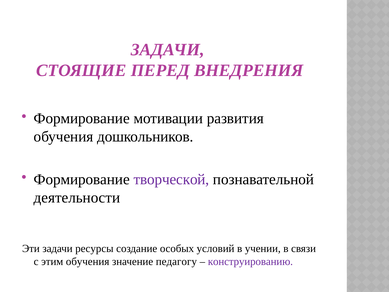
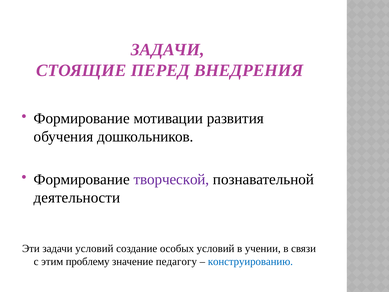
задачи ресурсы: ресурсы -> условий
этим обучения: обучения -> проблему
конструированию colour: purple -> blue
